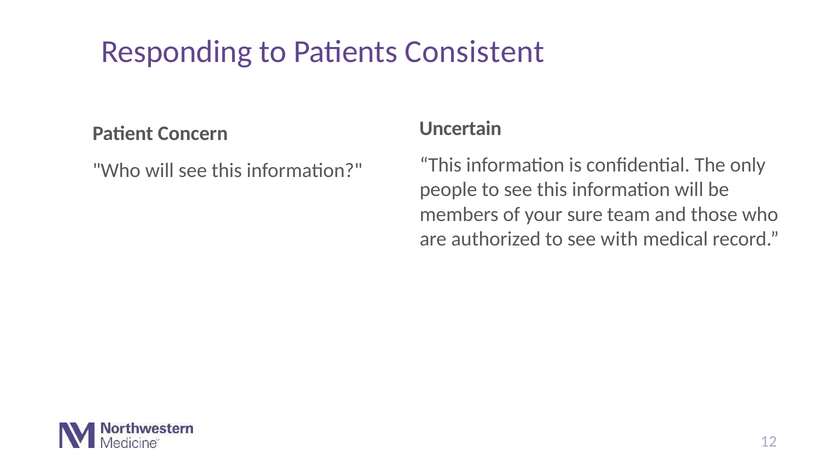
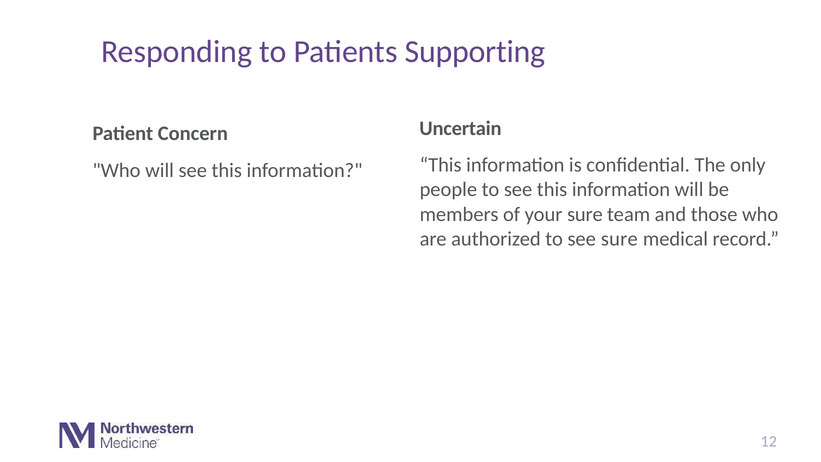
Consistent: Consistent -> Supporting
see with: with -> sure
